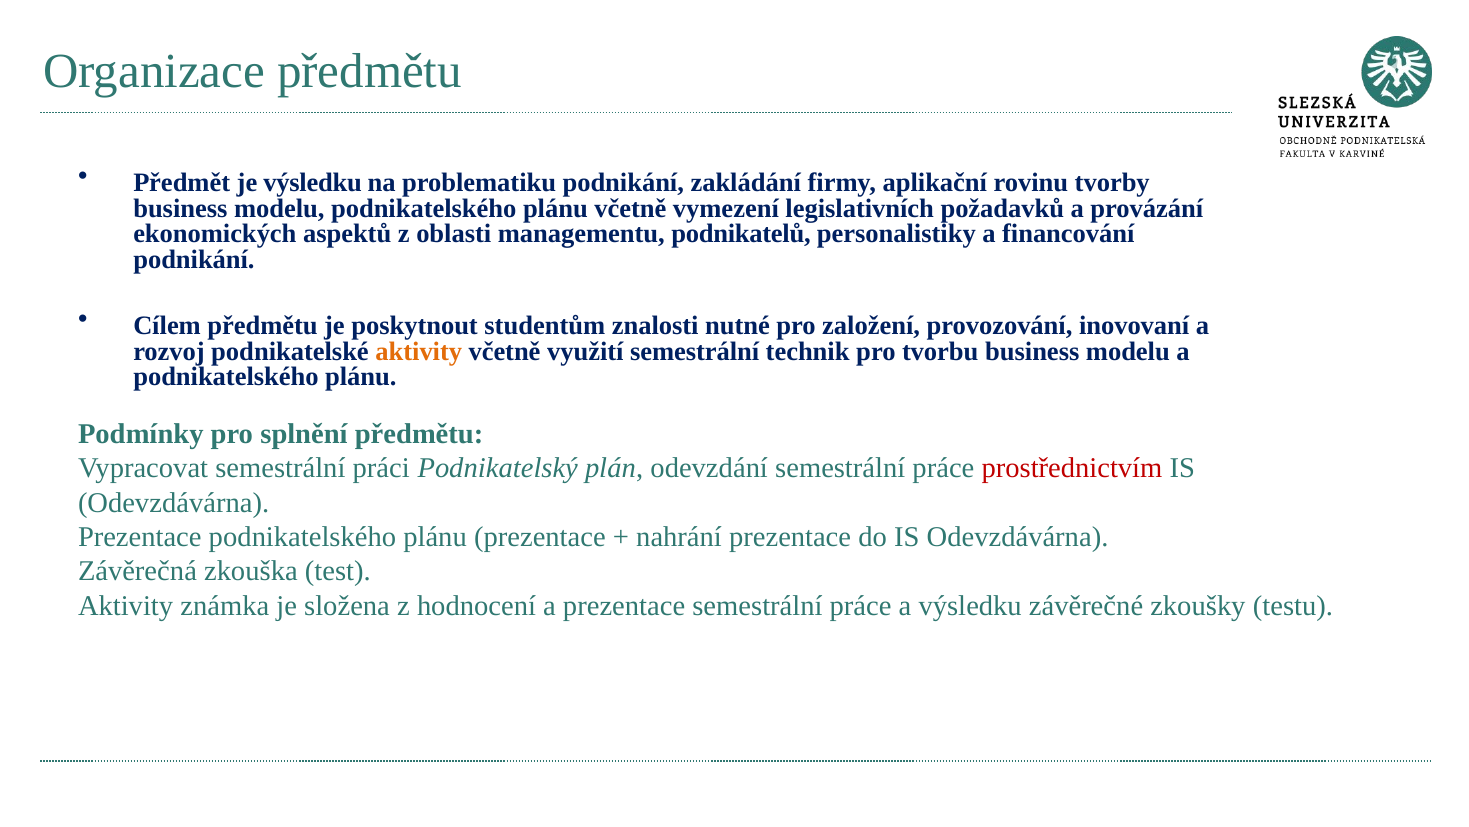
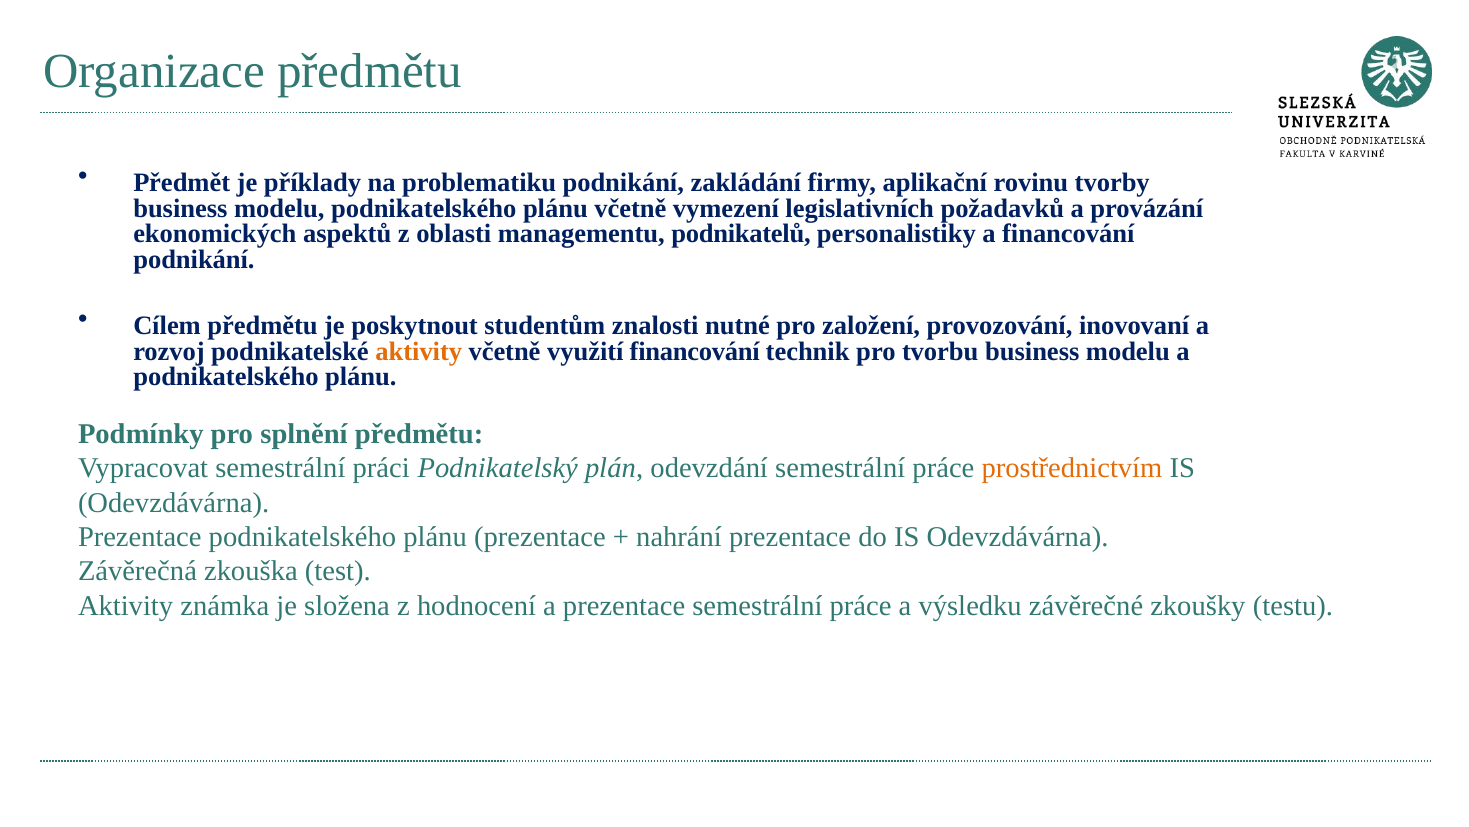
je výsledku: výsledku -> příklady
využití semestrální: semestrální -> financování
prostřednictvím colour: red -> orange
